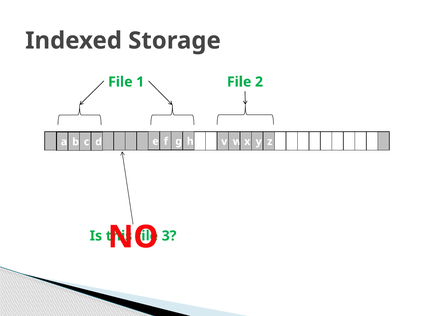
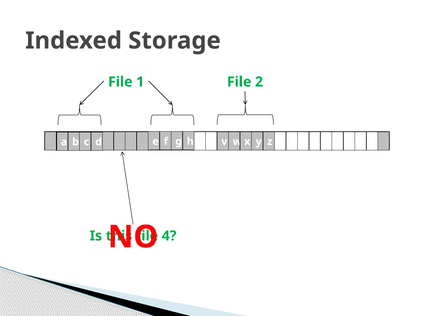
3: 3 -> 4
